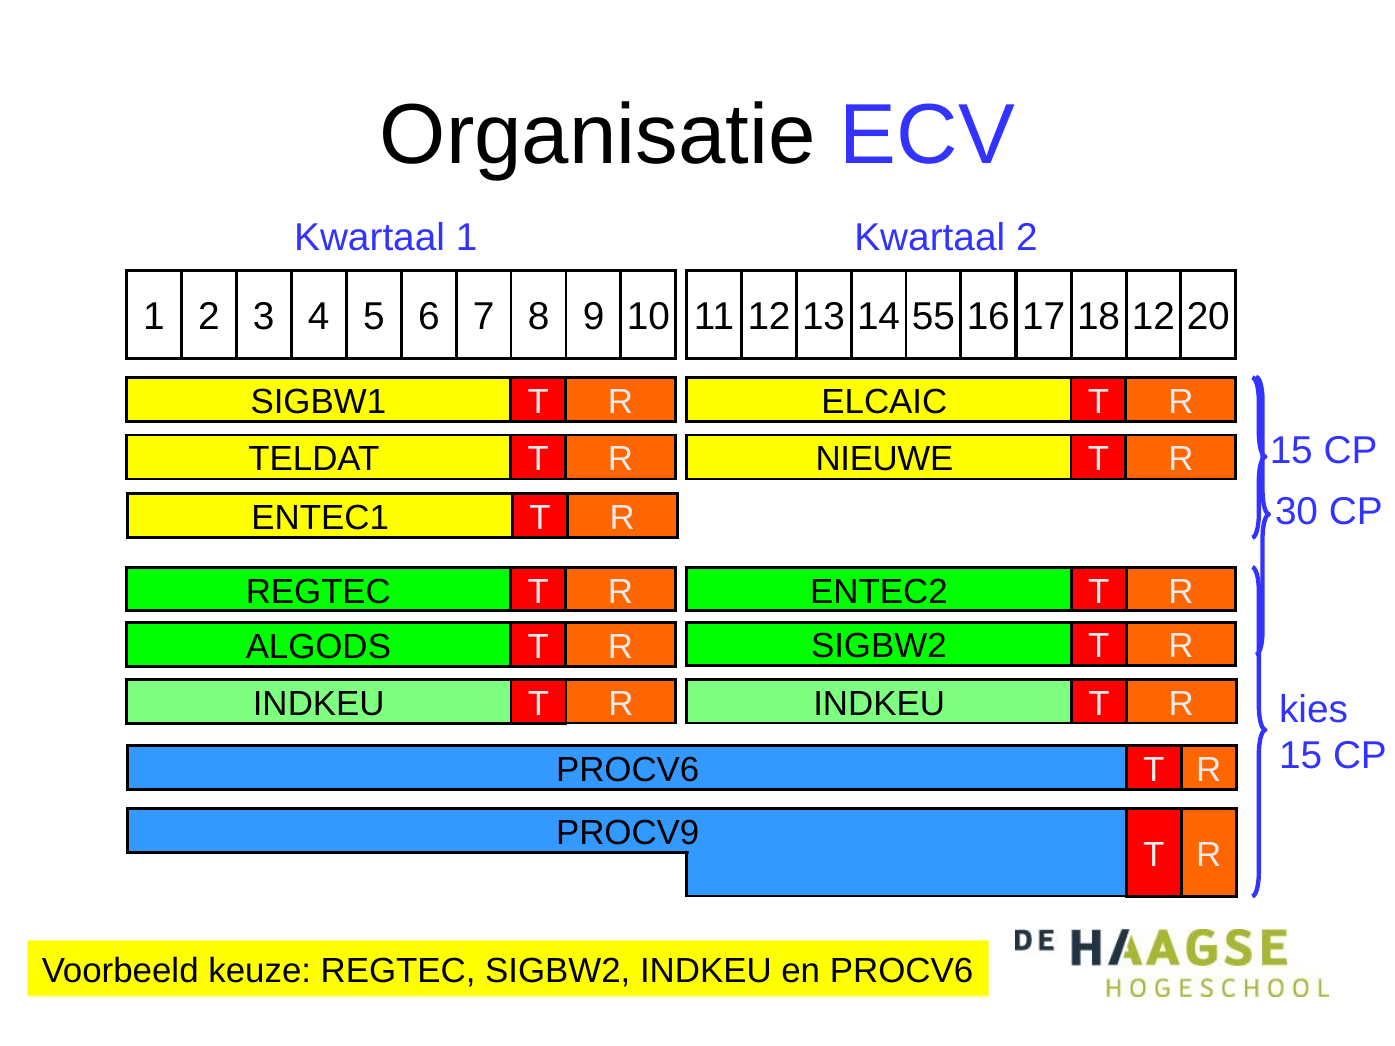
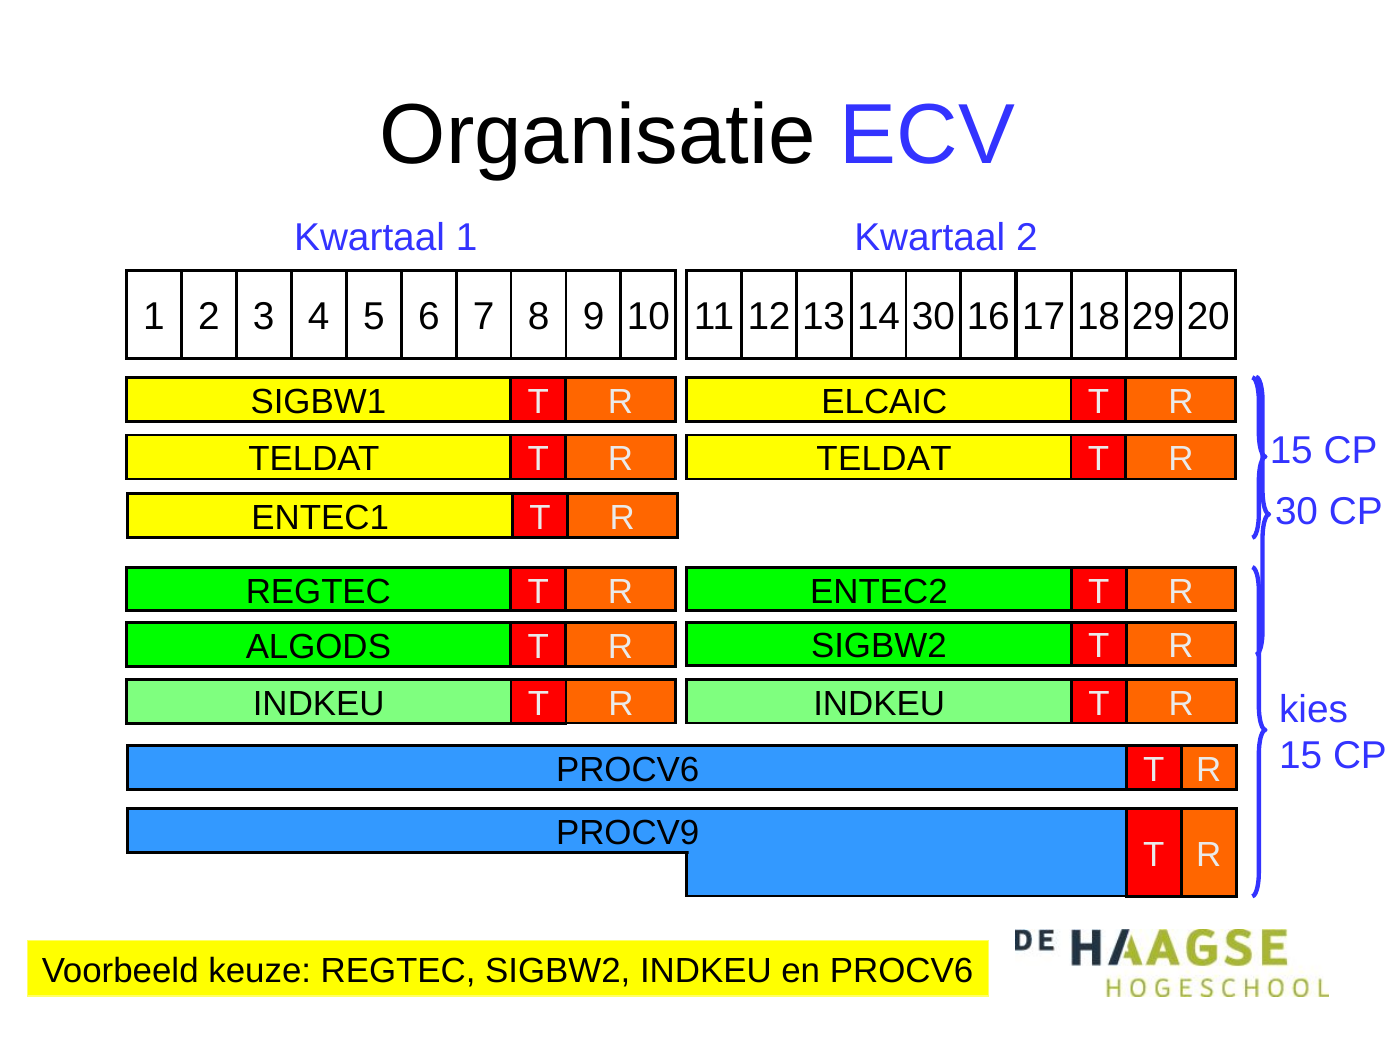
13 55: 55 -> 30
17 12: 12 -> 29
R NIEUWE: NIEUWE -> TELDAT
